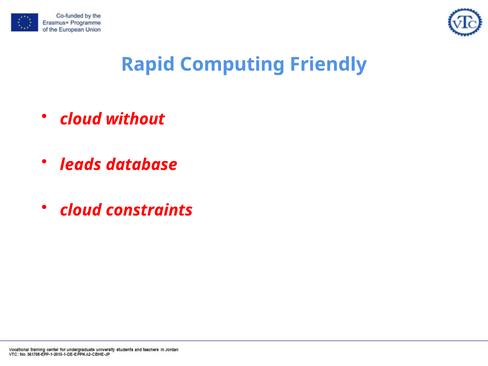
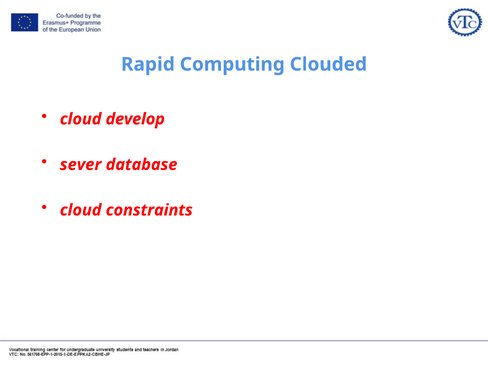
Friendly: Friendly -> Clouded
without: without -> develop
leads: leads -> sever
